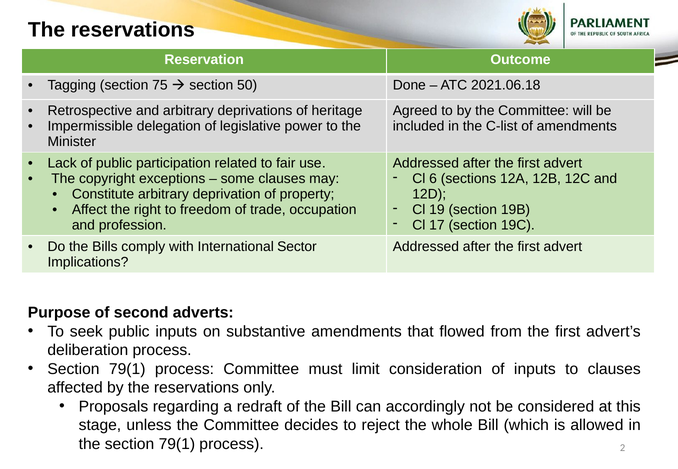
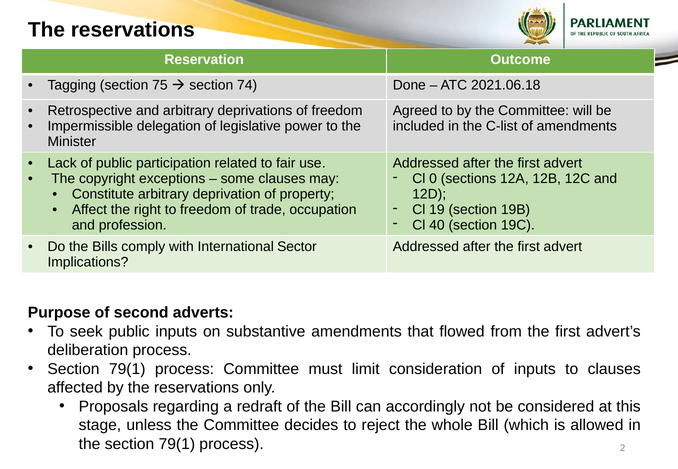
50: 50 -> 74
of heritage: heritage -> freedom
6: 6 -> 0
17: 17 -> 40
